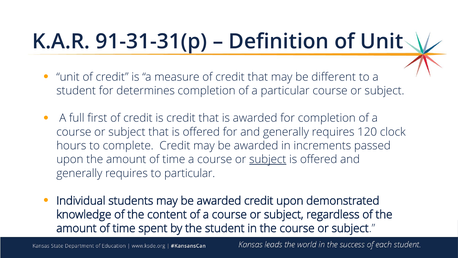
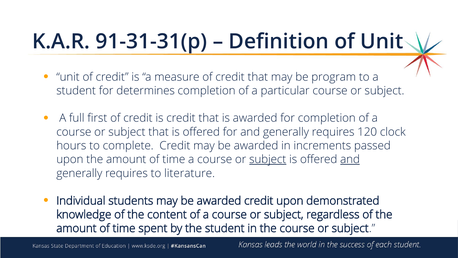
different: different -> program
and at (350, 159) underline: none -> present
to particular: particular -> literature
